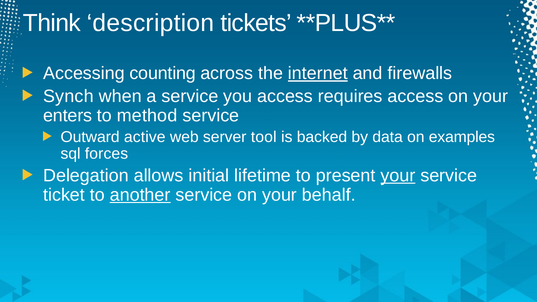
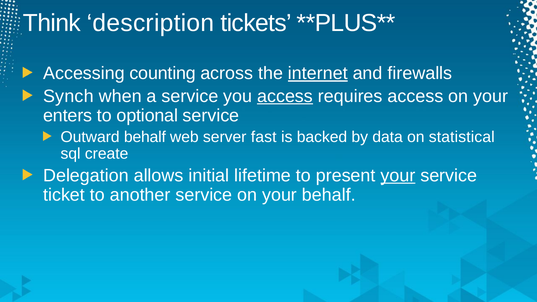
access at (285, 96) underline: none -> present
method: method -> optional
Outward active: active -> behalf
tool: tool -> fast
examples: examples -> statistical
forces: forces -> create
another underline: present -> none
